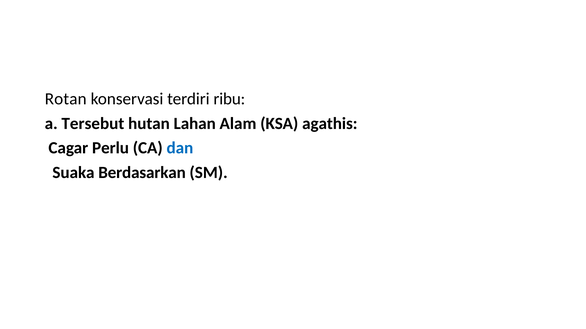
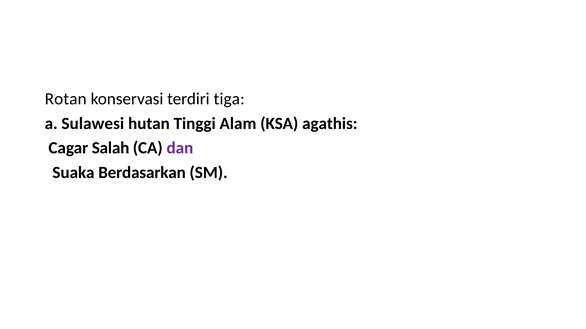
ribu: ribu -> tiga
Tersebut: Tersebut -> Sulawesi
Lahan: Lahan -> Tinggi
Perlu: Perlu -> Salah
dan colour: blue -> purple
